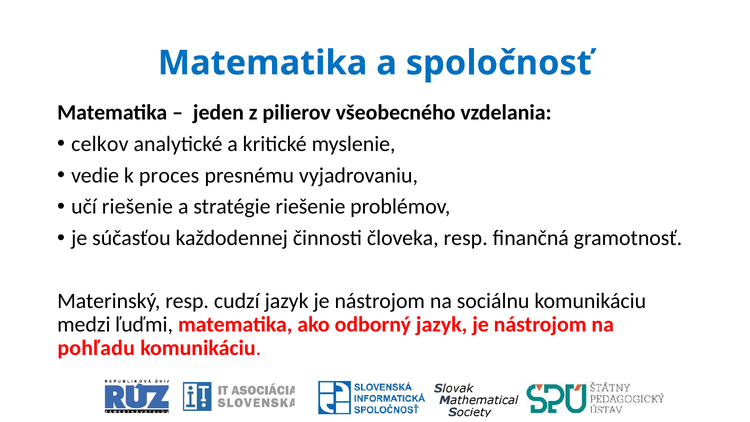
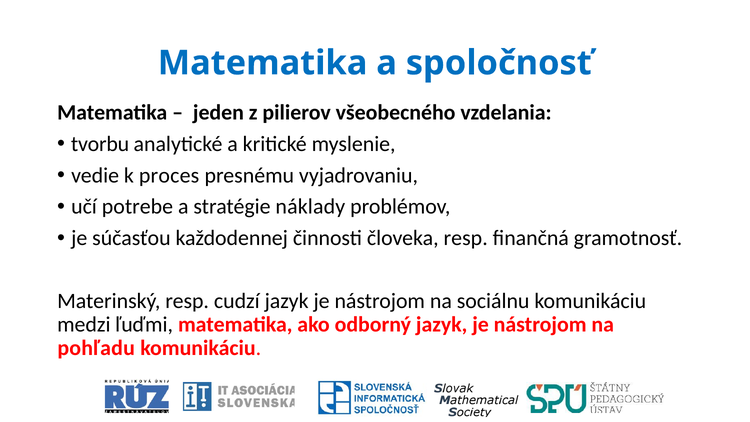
celkov: celkov -> tvorbu
učí riešenie: riešenie -> potrebe
stratégie riešenie: riešenie -> náklady
